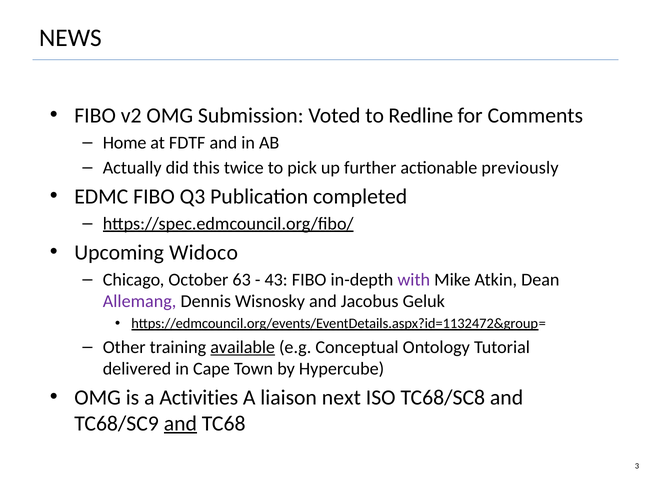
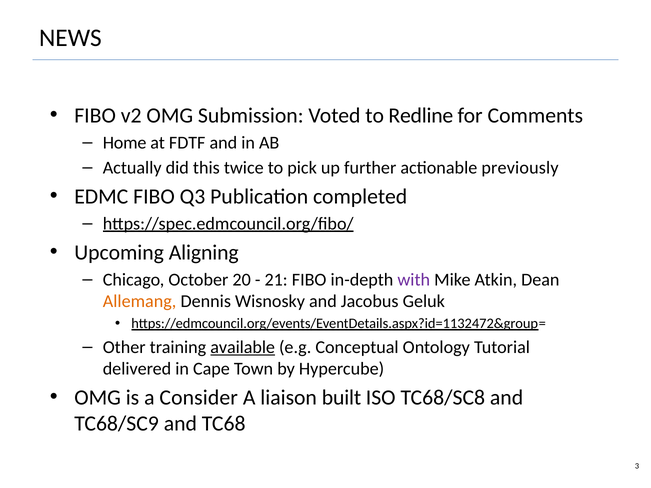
Widoco: Widoco -> Aligning
63: 63 -> 20
43: 43 -> 21
Allemang colour: purple -> orange
Activities: Activities -> Consider
next: next -> built
and at (180, 424) underline: present -> none
